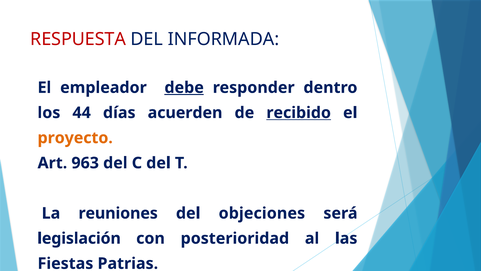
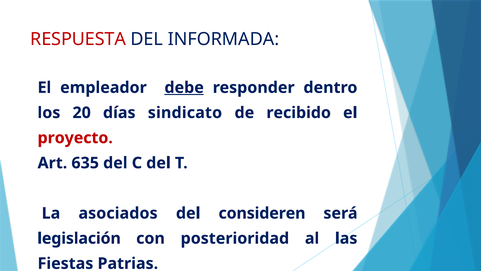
44: 44 -> 20
acuerden: acuerden -> sindicato
recibido underline: present -> none
proyecto colour: orange -> red
963: 963 -> 635
reuniones: reuniones -> asociados
objeciones: objeciones -> consideren
